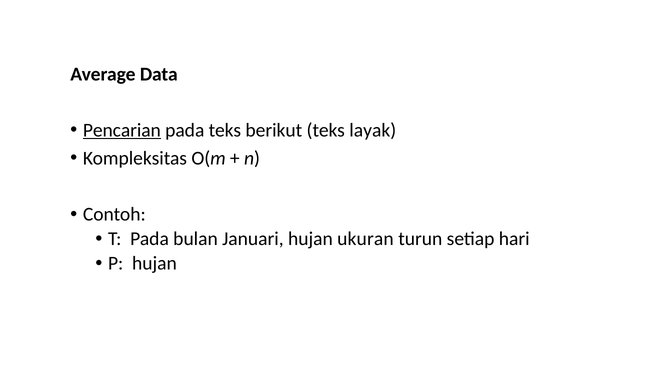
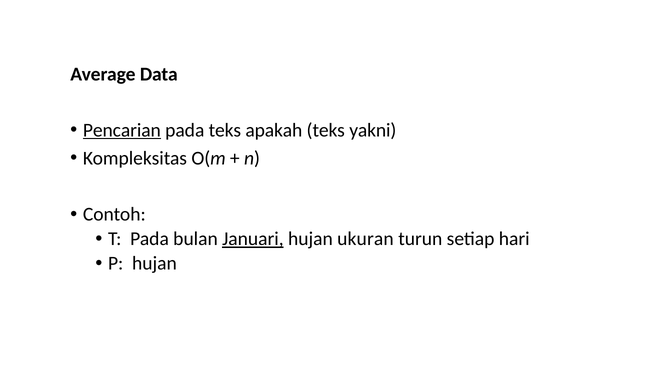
berikut: berikut -> apakah
layak: layak -> yakni
Januari underline: none -> present
